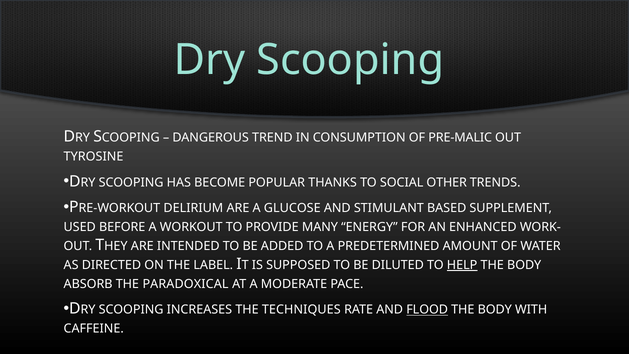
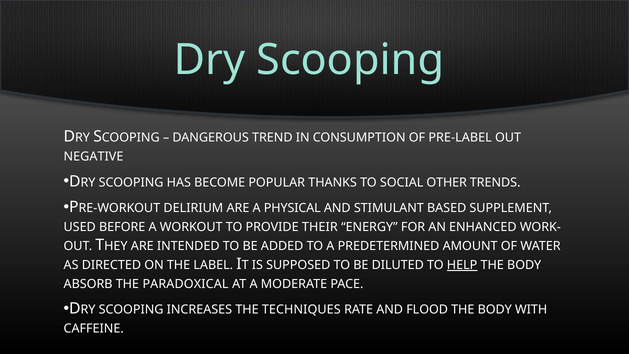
PRE-MALIC: PRE-MALIC -> PRE-LABEL
TYROSINE: TYROSINE -> NEGATIVE
GLUCOSE: GLUCOSE -> PHYSICAL
MANY: MANY -> THEIR
FLOOD underline: present -> none
